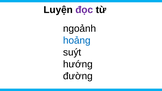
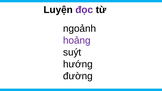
hoảng colour: blue -> purple
